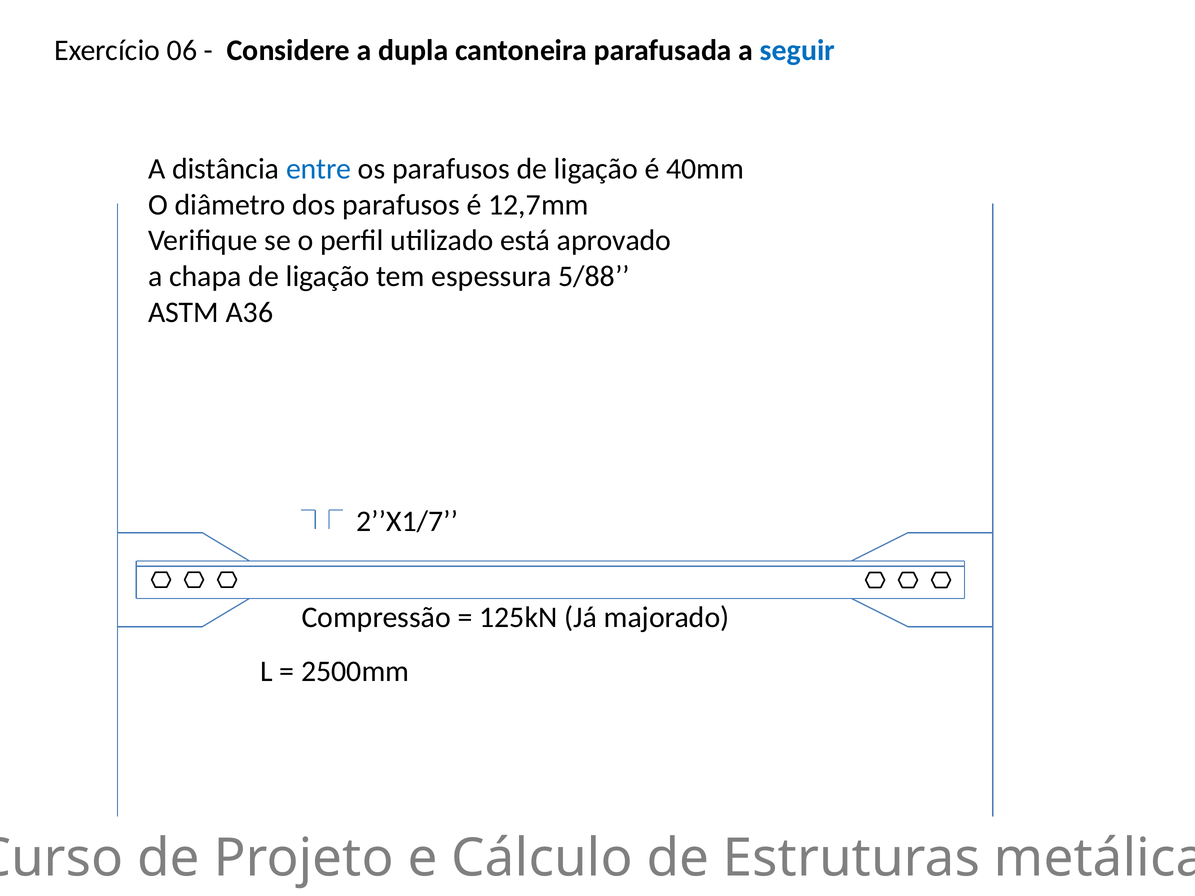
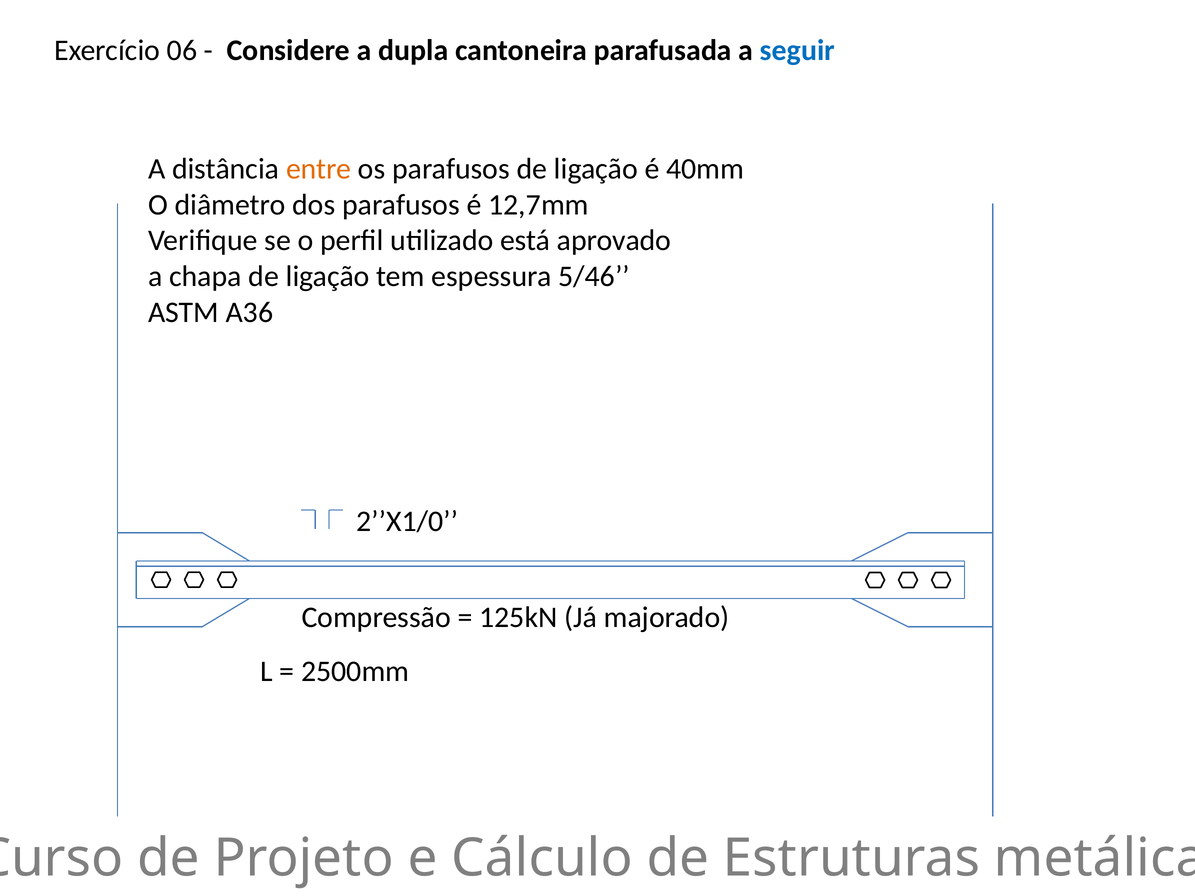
entre colour: blue -> orange
5/88: 5/88 -> 5/46
2’’X1/7: 2’’X1/7 -> 2’’X1/0
